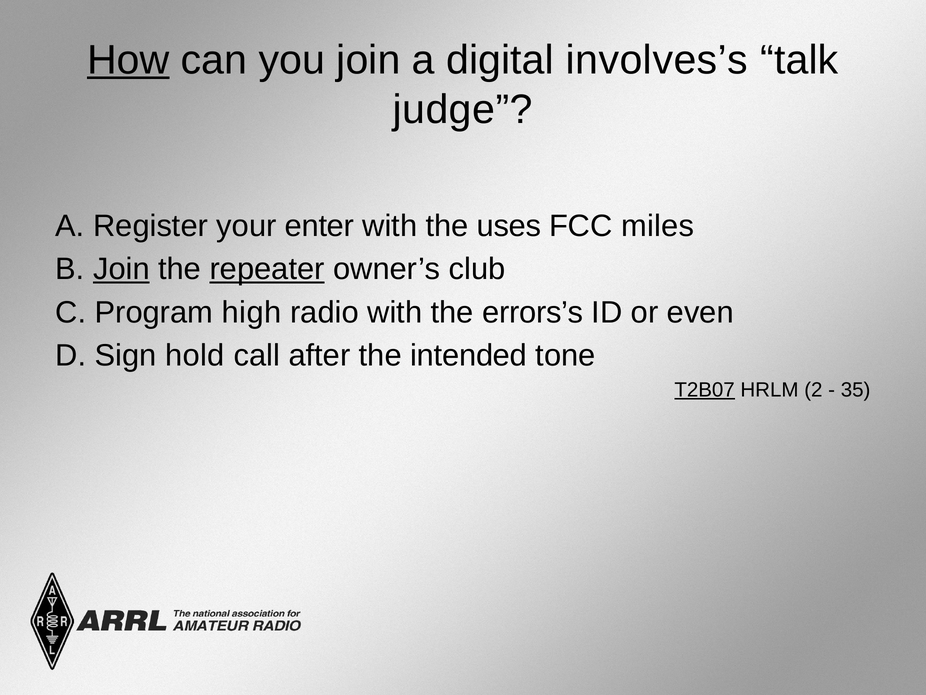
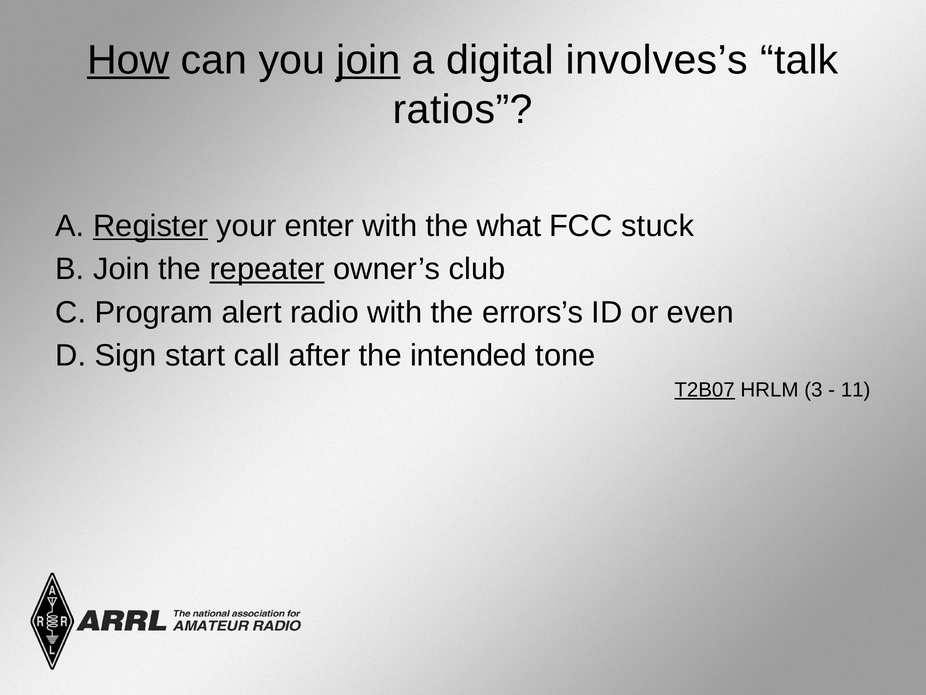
join at (368, 60) underline: none -> present
judge: judge -> ratios
Register underline: none -> present
uses: uses -> what
miles: miles -> stuck
Join at (121, 269) underline: present -> none
high: high -> alert
hold: hold -> start
2: 2 -> 3
35: 35 -> 11
